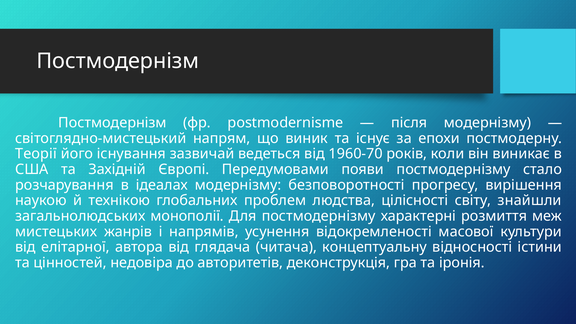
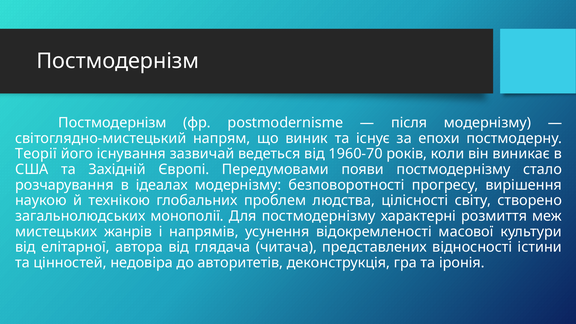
знайшли: знайшли -> створено
концептуальну: концептуальну -> представлених
